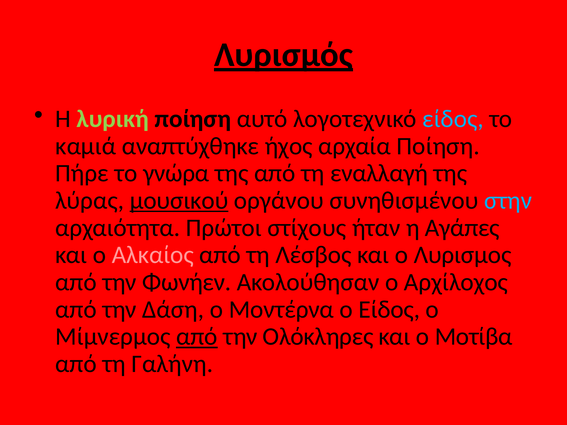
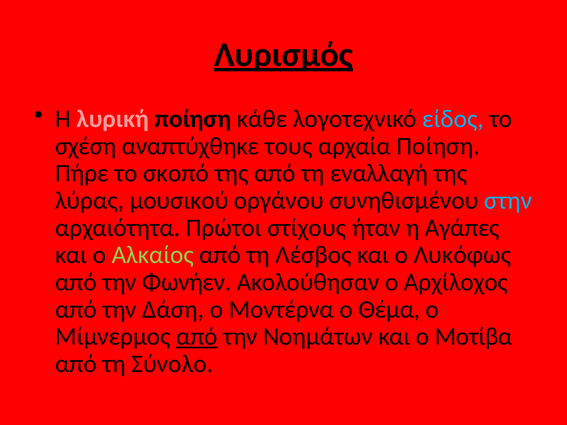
λυρική colour: light green -> pink
αυτό: αυτό -> κάθε
καμιά: καμιά -> σχέση
ήχος: ήχος -> τους
γνώρα: γνώρα -> σκοπό
μουσικού underline: present -> none
Αλκαίος colour: pink -> light green
Λυρισμος: Λυρισμος -> Λυκόφως
ο Είδος: Είδος -> Θέμα
Ολόκληρες: Ολόκληρες -> Νοημάτων
Γαλήνη: Γαλήνη -> Σύνολο
